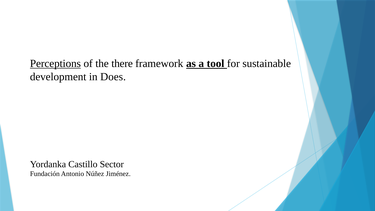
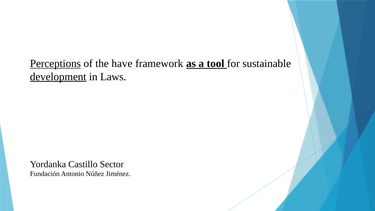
there: there -> have
development underline: none -> present
Does: Does -> Laws
